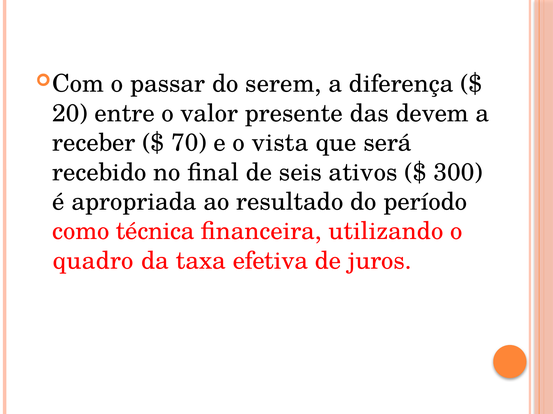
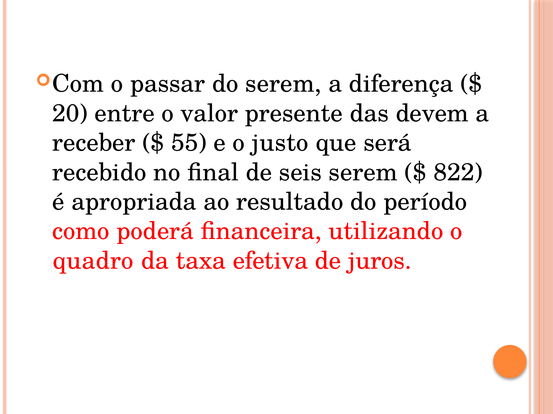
70: 70 -> 55
vista: vista -> justo
seis ativos: ativos -> serem
300: 300 -> 822
técnica: técnica -> poderá
